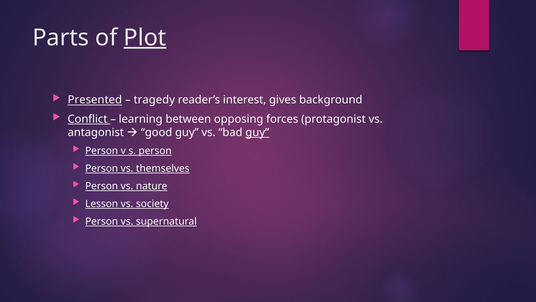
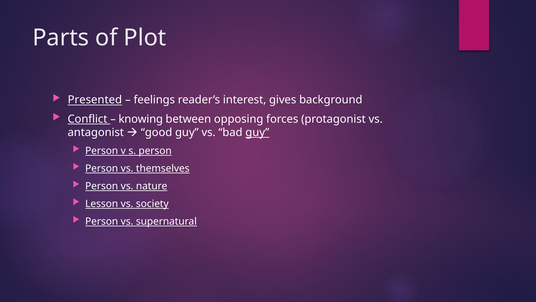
Plot underline: present -> none
tragedy: tragedy -> feelings
learning: learning -> knowing
